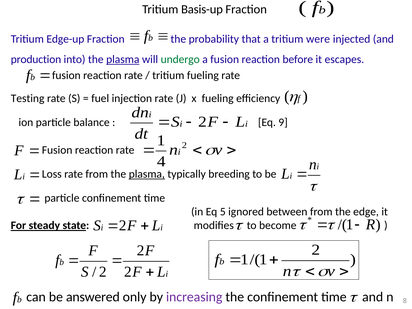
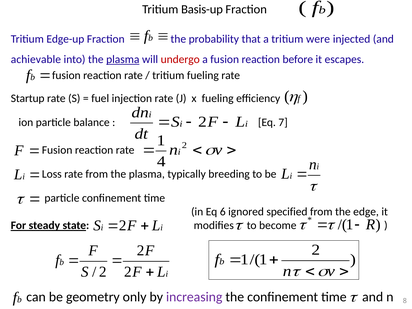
production: production -> achievable
undergo colour: green -> red
Testing: Testing -> Startup
9: 9 -> 7
plasma at (147, 174) underline: present -> none
5: 5 -> 6
between: between -> specified
answered: answered -> geometry
